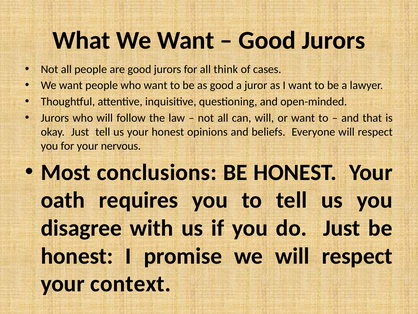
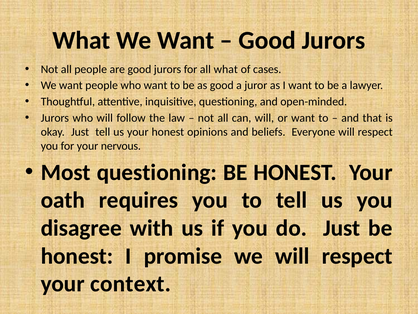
all think: think -> what
Most conclusions: conclusions -> questioning
